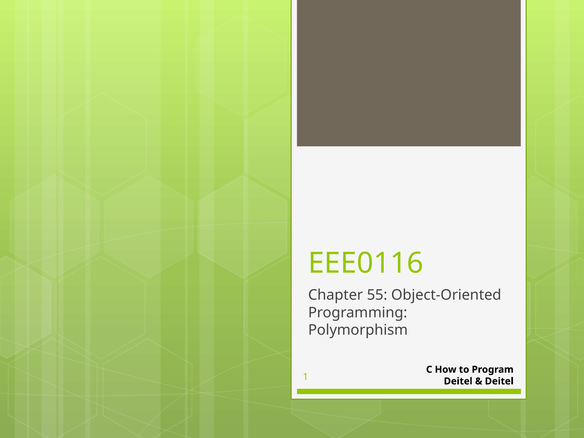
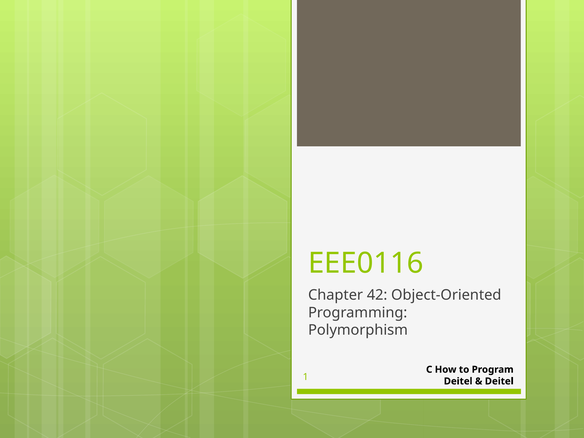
55: 55 -> 42
